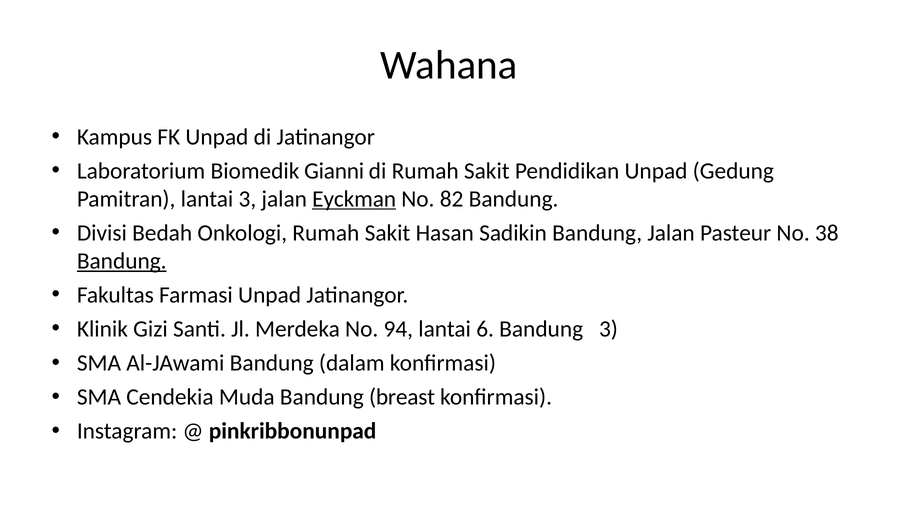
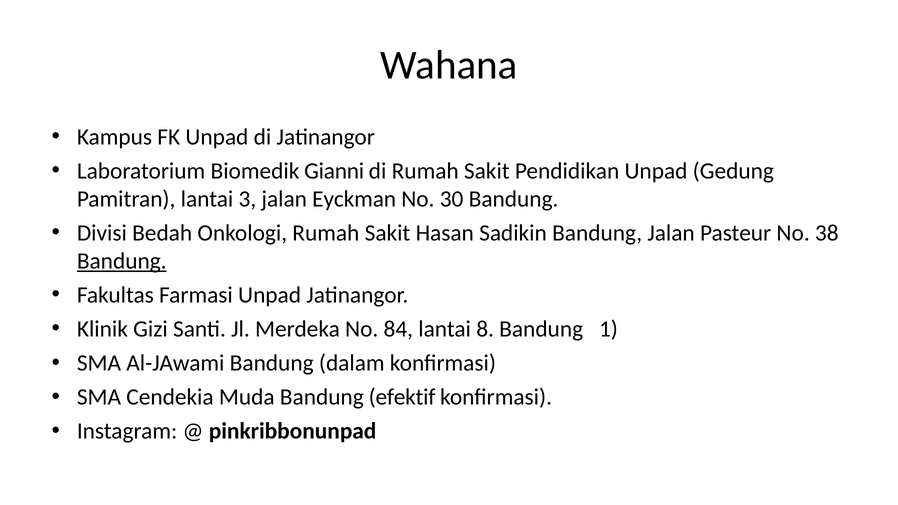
Eyckman underline: present -> none
82: 82 -> 30
94: 94 -> 84
6: 6 -> 8
Bandung 3: 3 -> 1
breast: breast -> efektif
